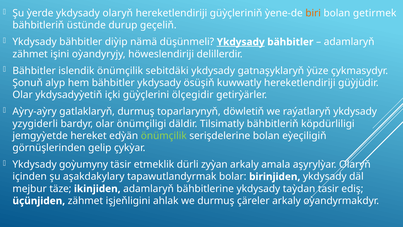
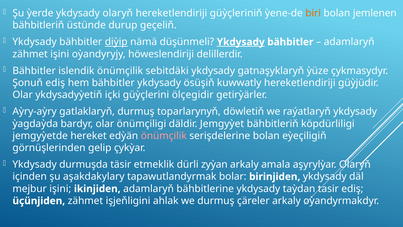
getirmek: getirmek -> jemlenen
diỳip underline: none -> present
Şonuň alyp: alyp -> ediş
yzygiderli: yzygiderli -> ỳagdaỳda
Tilsimatly: Tilsimatly -> Jemgyỳet
önümçilik at (164, 136) colour: light green -> pink
goỳumyny: goỳumyny -> durmuşda
mejbur täze: täze -> işini
